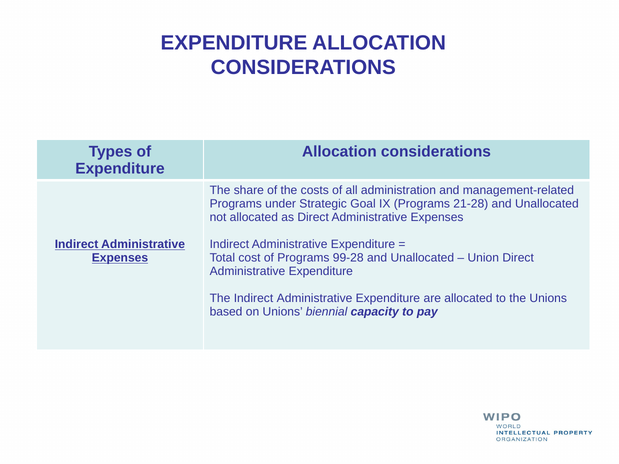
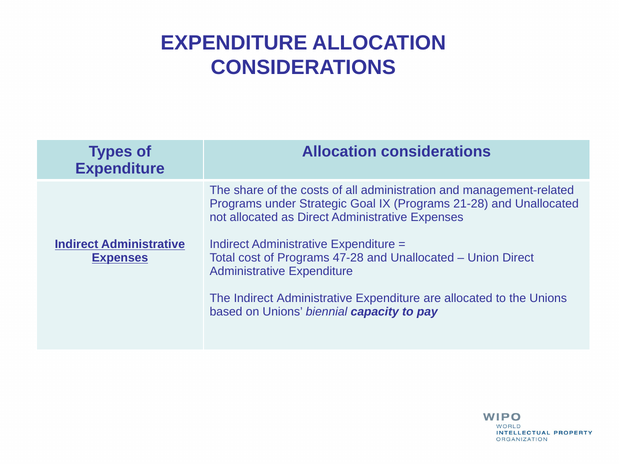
99-28: 99-28 -> 47-28
